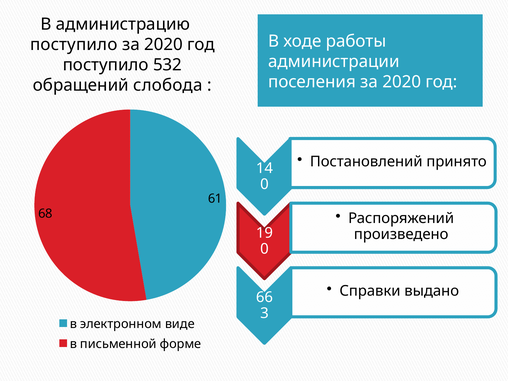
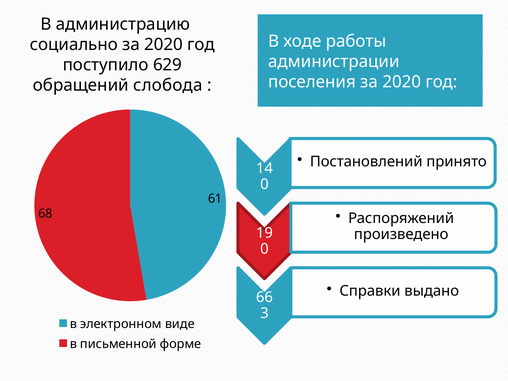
поступило at (74, 45): поступило -> социально
532: 532 -> 629
